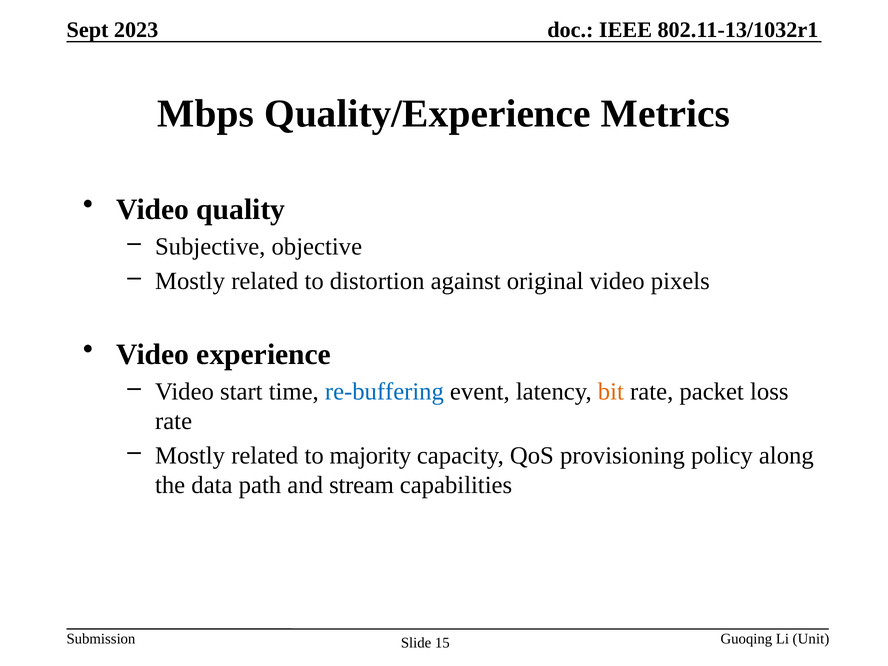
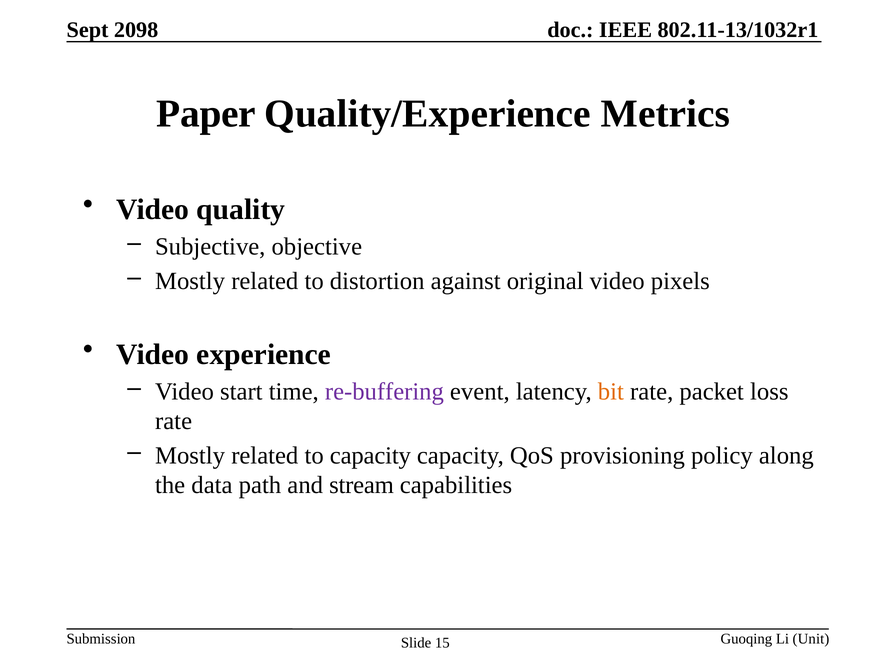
2023: 2023 -> 2098
Mbps: Mbps -> Paper
re-buffering colour: blue -> purple
to majority: majority -> capacity
